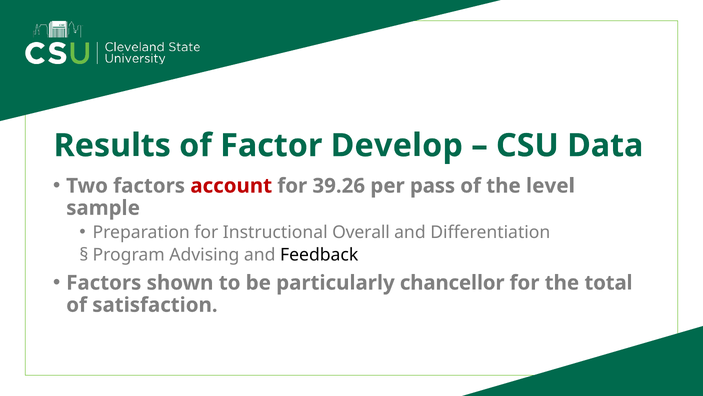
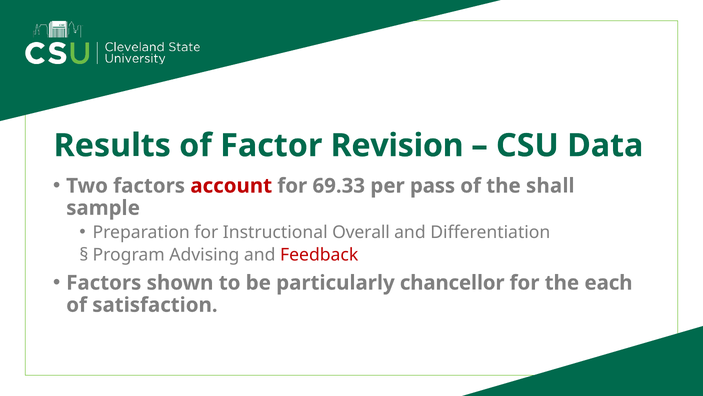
Develop: Develop -> Revision
39.26: 39.26 -> 69.33
level: level -> shall
Feedback colour: black -> red
total: total -> each
